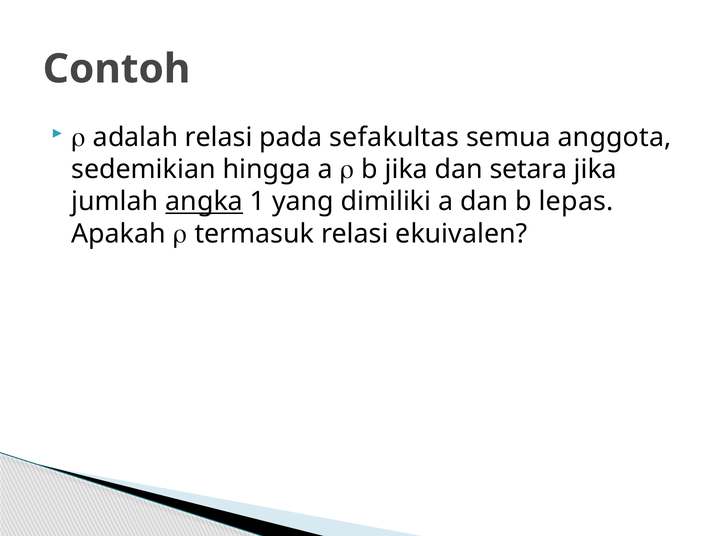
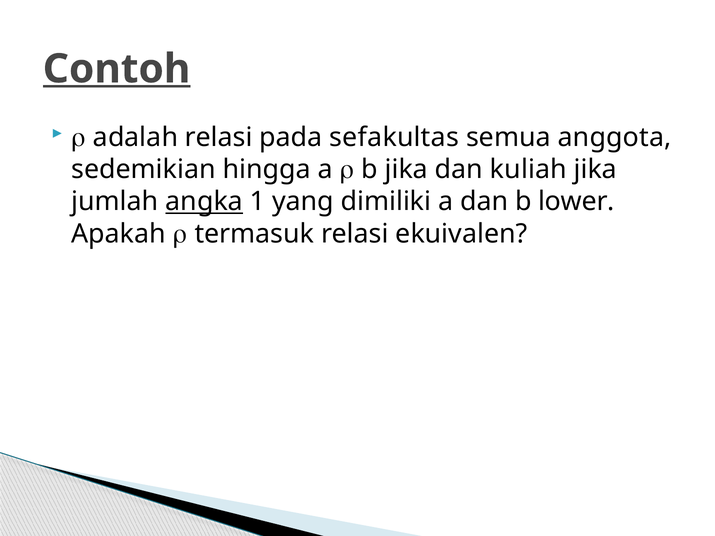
Contoh underline: none -> present
setara: setara -> kuliah
lepas: lepas -> lower
